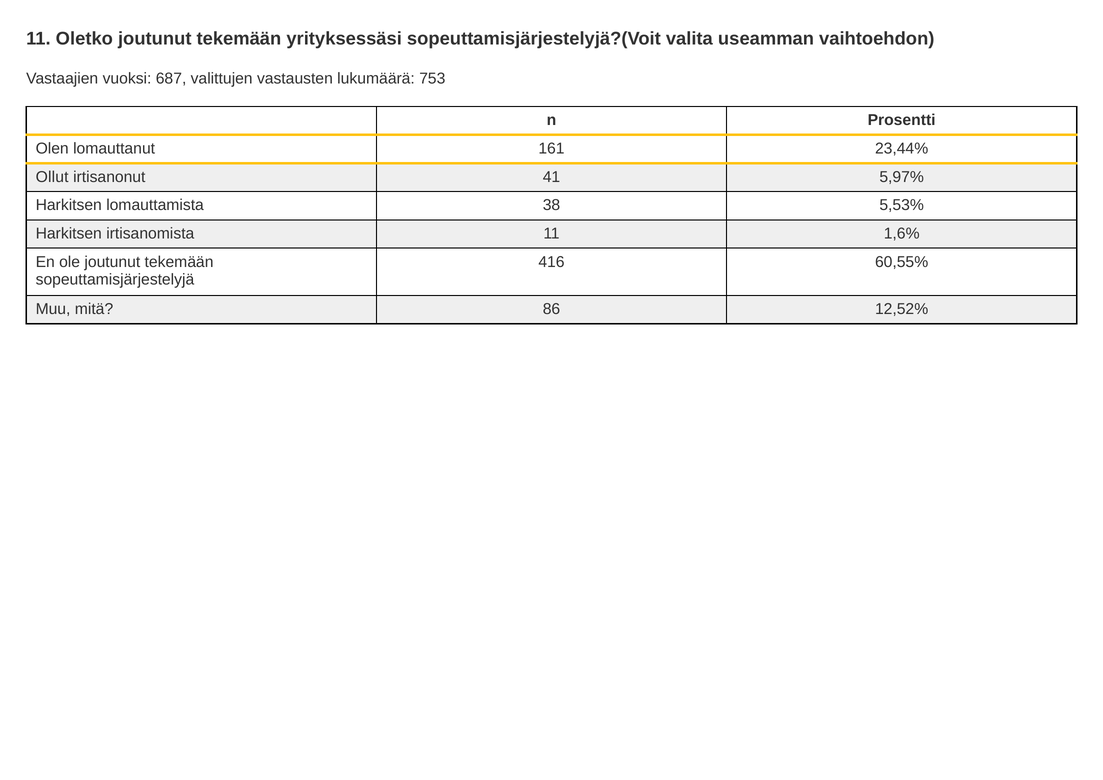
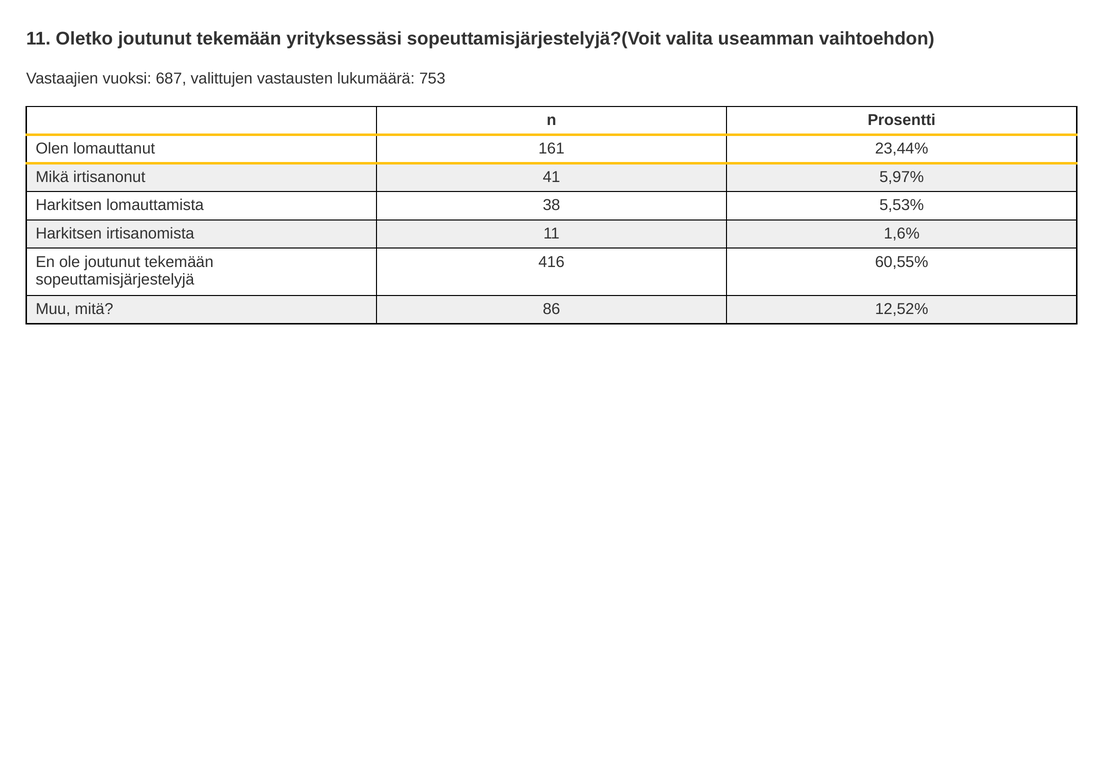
Ollut: Ollut -> Mikä
